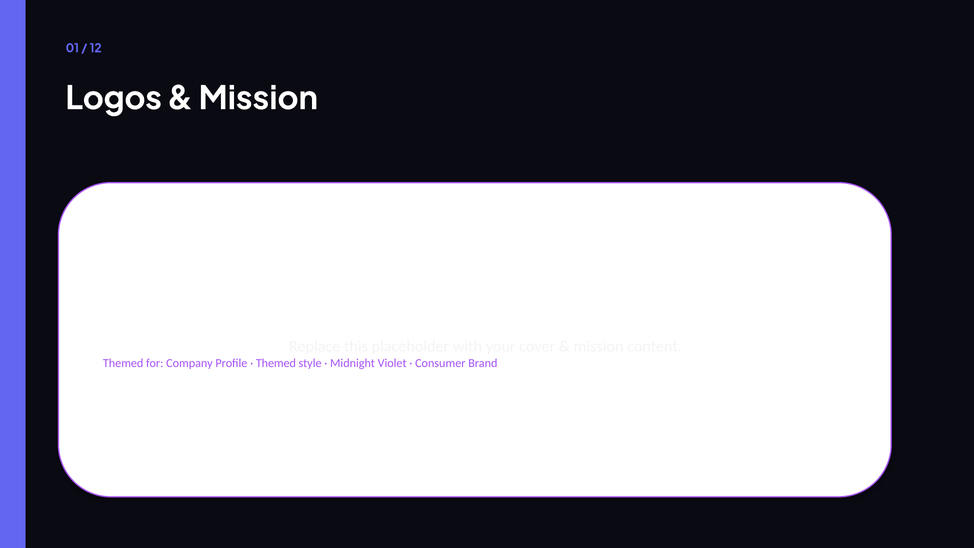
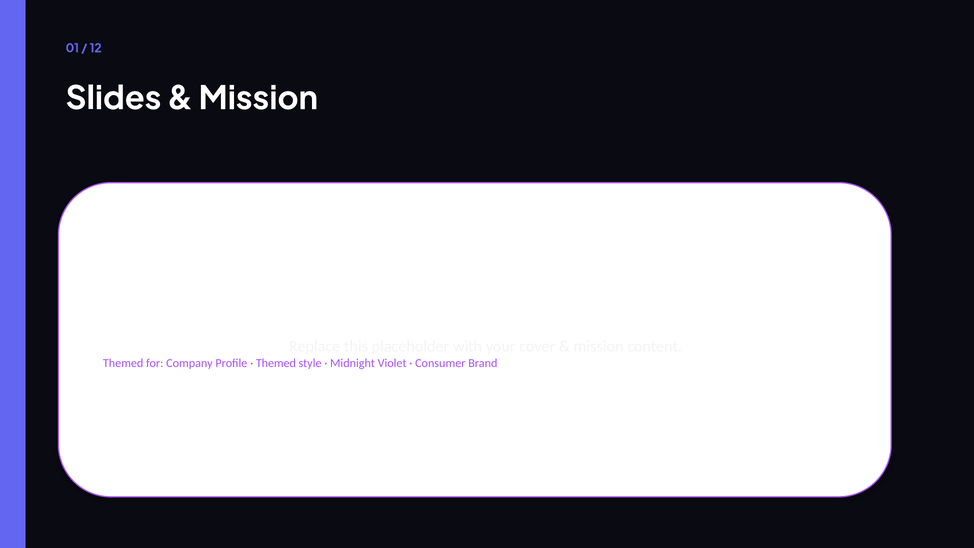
Logos: Logos -> Slides
